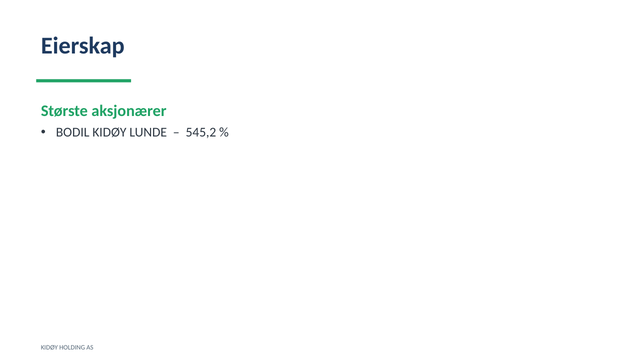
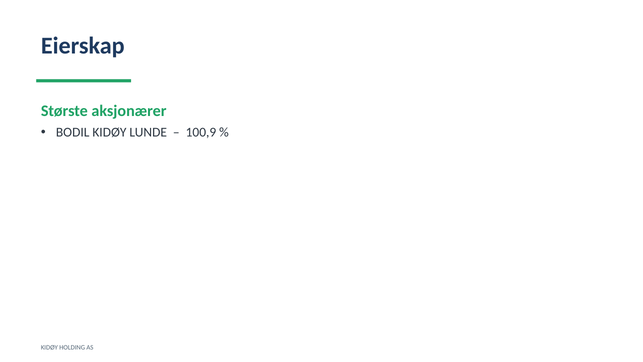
545,2: 545,2 -> 100,9
